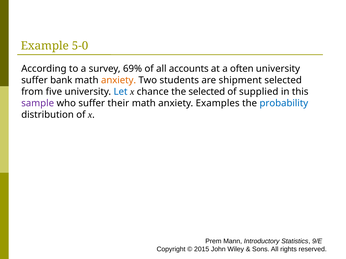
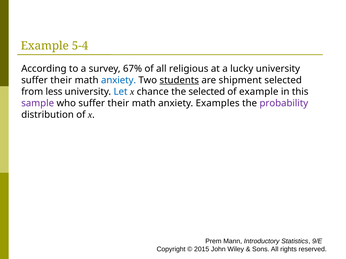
5-0: 5-0 -> 5-4
69%: 69% -> 67%
accounts: accounts -> religious
often: often -> lucky
bank at (61, 80): bank -> their
anxiety at (119, 80) colour: orange -> blue
students underline: none -> present
five: five -> less
of supplied: supplied -> example
probability colour: blue -> purple
